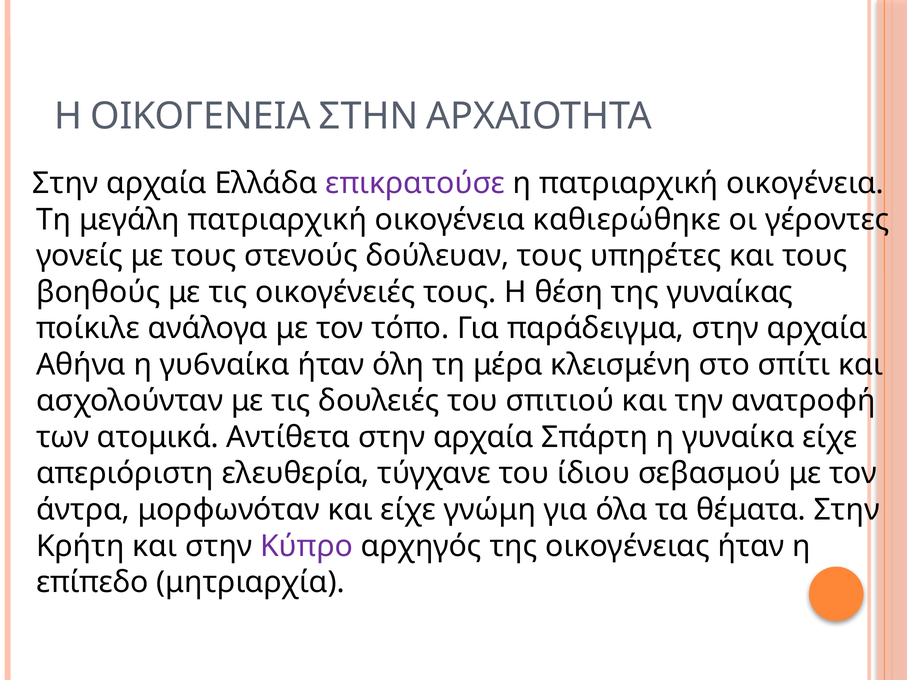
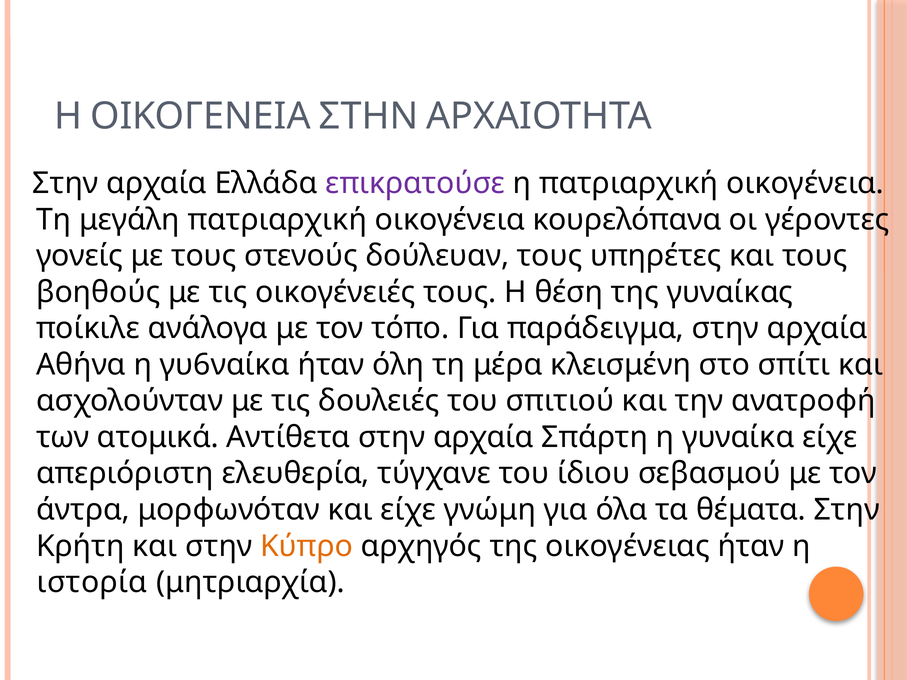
καθιερώθηκε: καθιερώθηκε -> κουρελόπανα
Κύπρο colour: purple -> orange
επίπεδο: επίπεδο -> ιστορία
